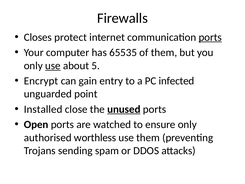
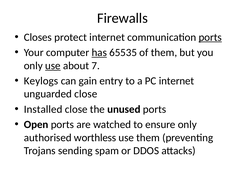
has underline: none -> present
5: 5 -> 7
Encrypt: Encrypt -> Keylogs
PC infected: infected -> internet
unguarded point: point -> close
unused underline: present -> none
